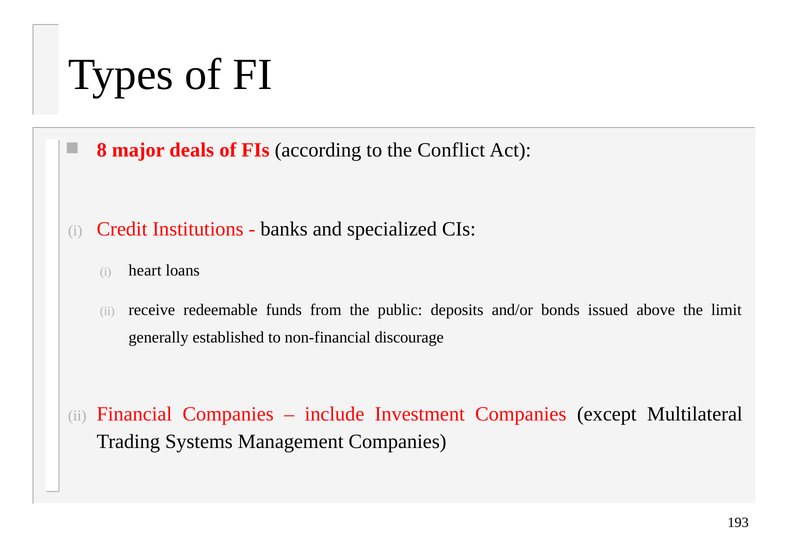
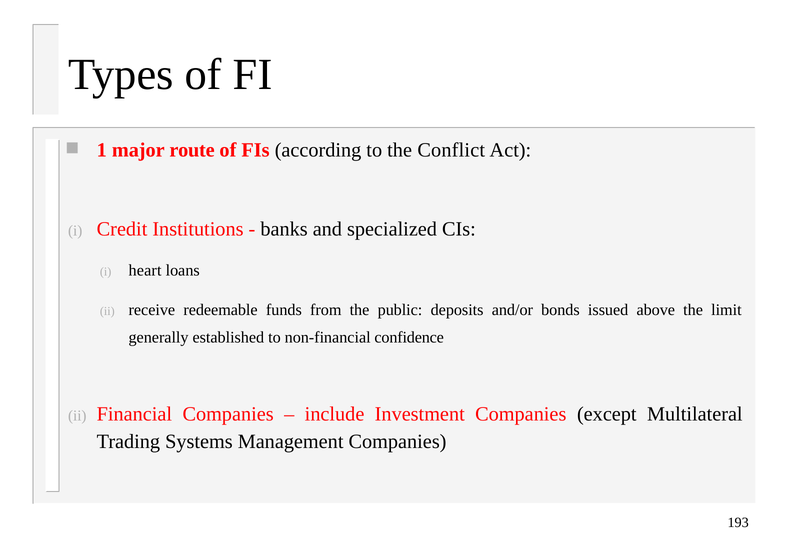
8: 8 -> 1
deals: deals -> route
discourage: discourage -> confidence
